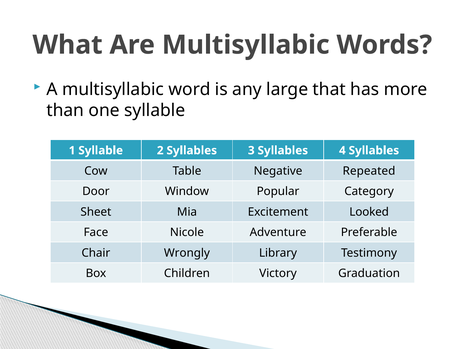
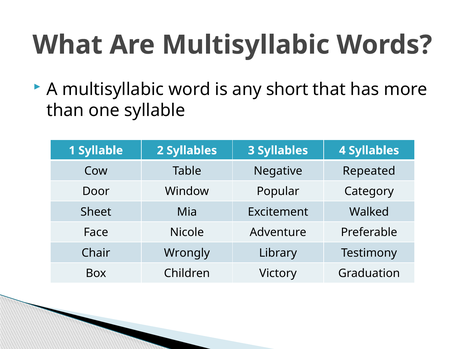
large: large -> short
Looked: Looked -> Walked
